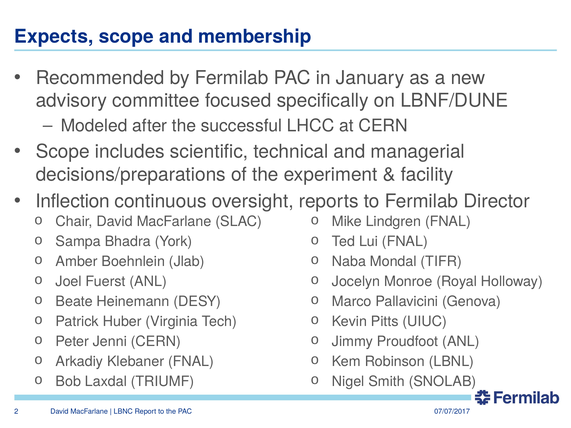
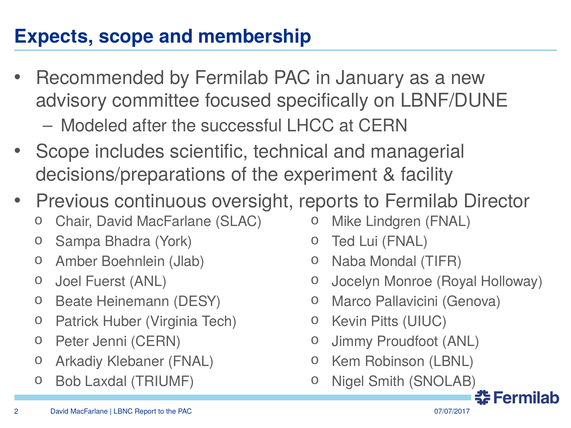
Inflection: Inflection -> Previous
